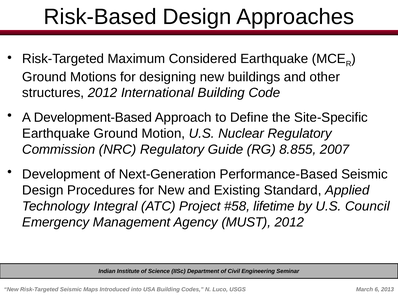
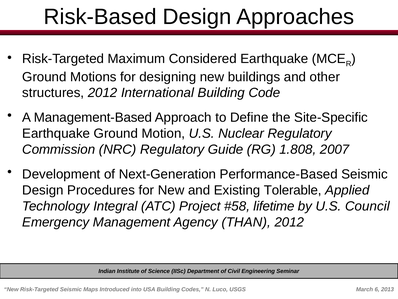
Development-Based: Development-Based -> Management-Based
8.855: 8.855 -> 1.808
Standard: Standard -> Tolerable
MUST: MUST -> THAN
